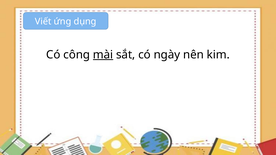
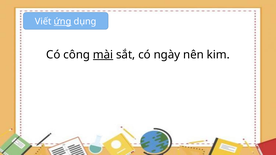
ứng underline: none -> present
